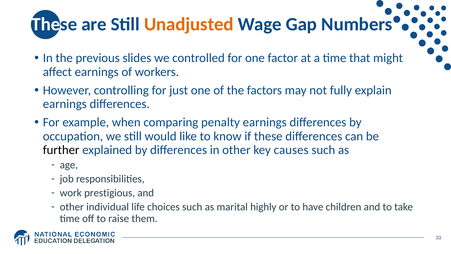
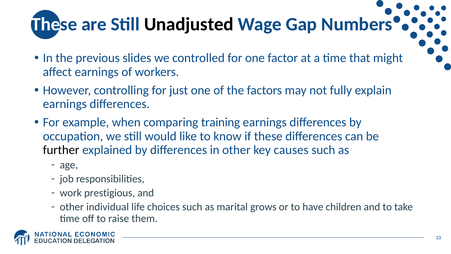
Unadjusted colour: orange -> black
penalty: penalty -> training
highly: highly -> grows
